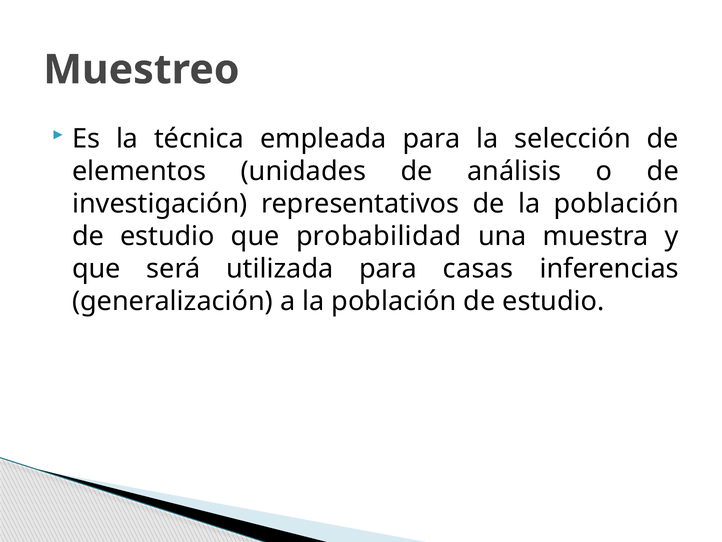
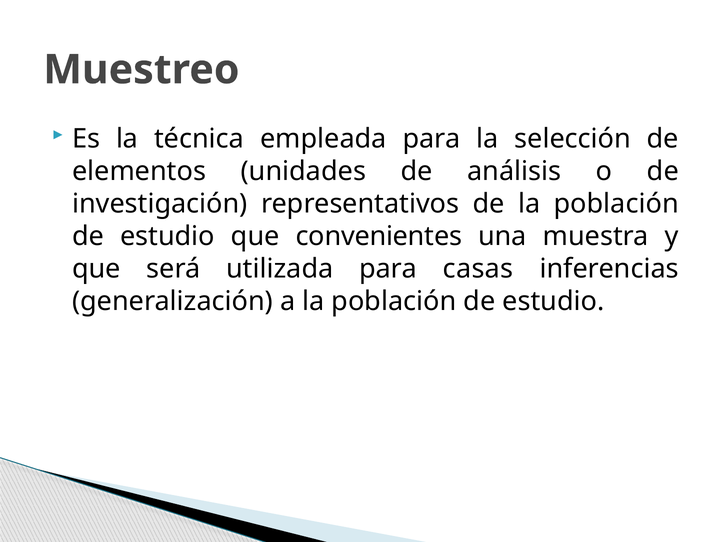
probabilidad: probabilidad -> convenientes
